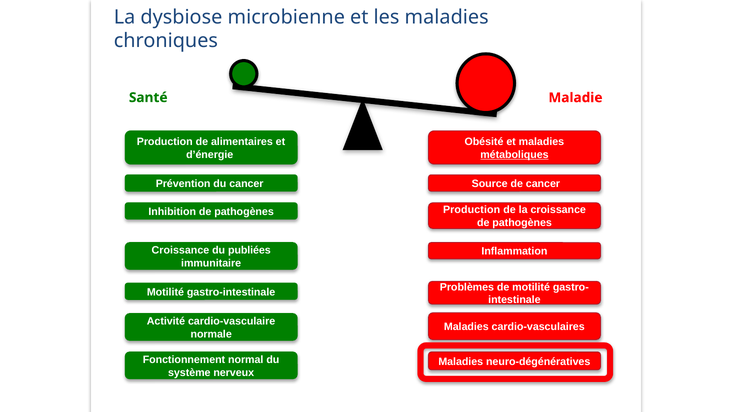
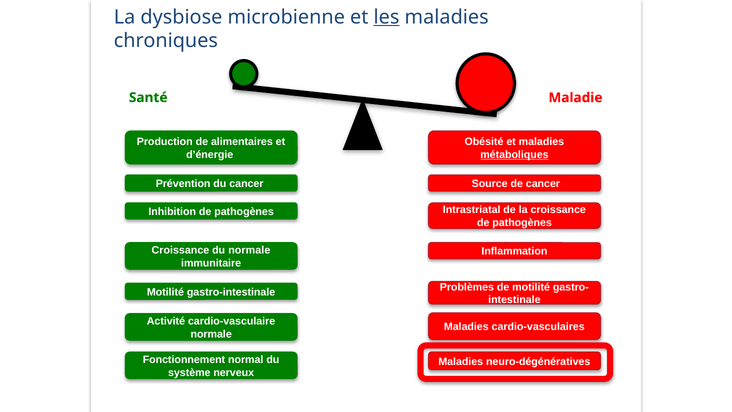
les underline: none -> present
pathogènes Production: Production -> Intrastriatal
du publiées: publiées -> normale
